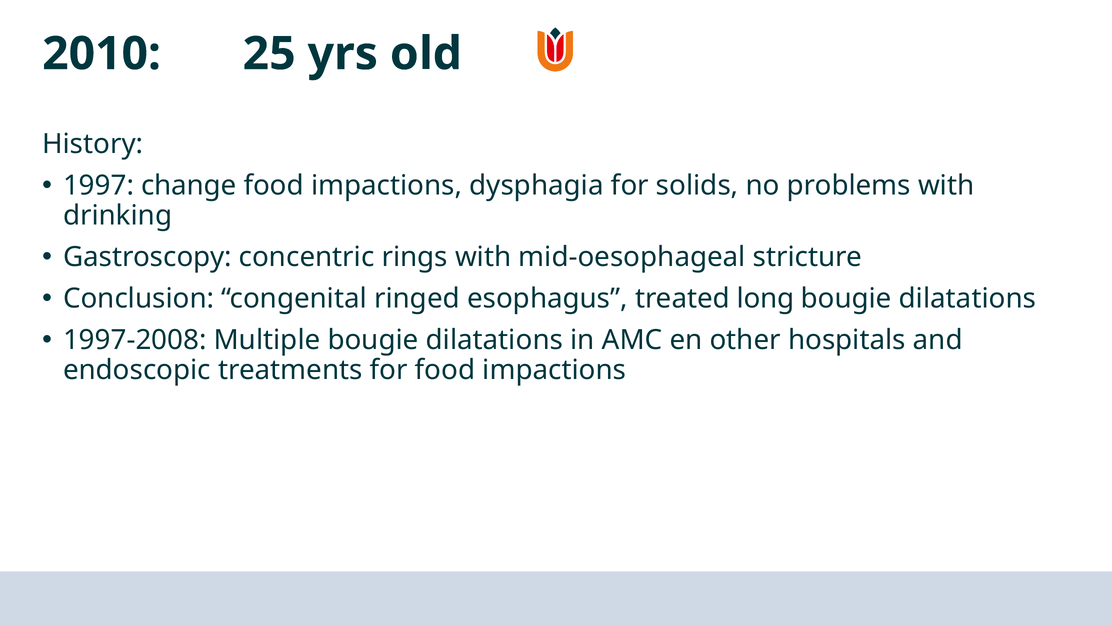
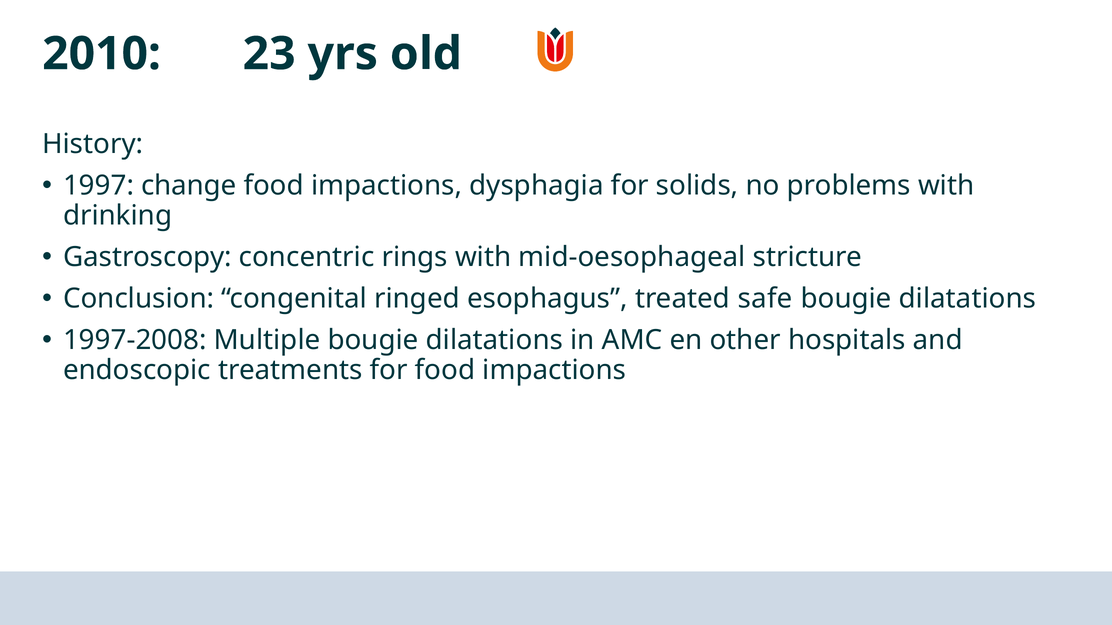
25: 25 -> 23
long: long -> safe
